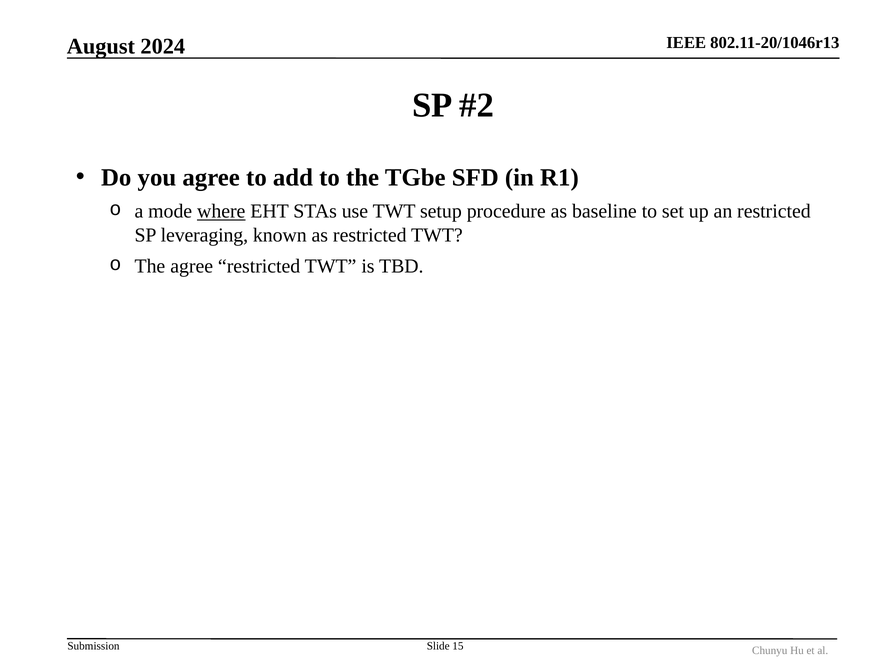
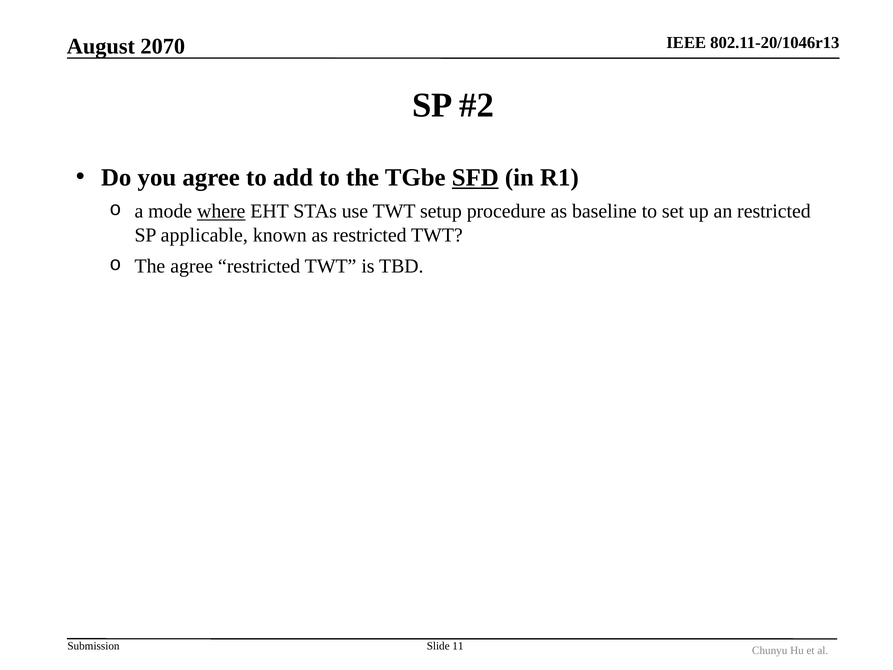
2024: 2024 -> 2070
SFD underline: none -> present
leveraging: leveraging -> applicable
15: 15 -> 11
